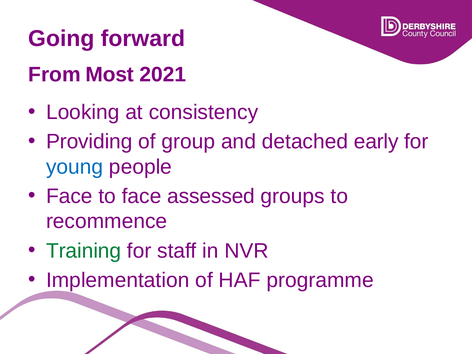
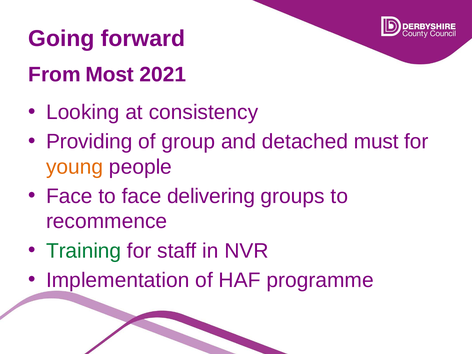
early: early -> must
young colour: blue -> orange
assessed: assessed -> delivering
